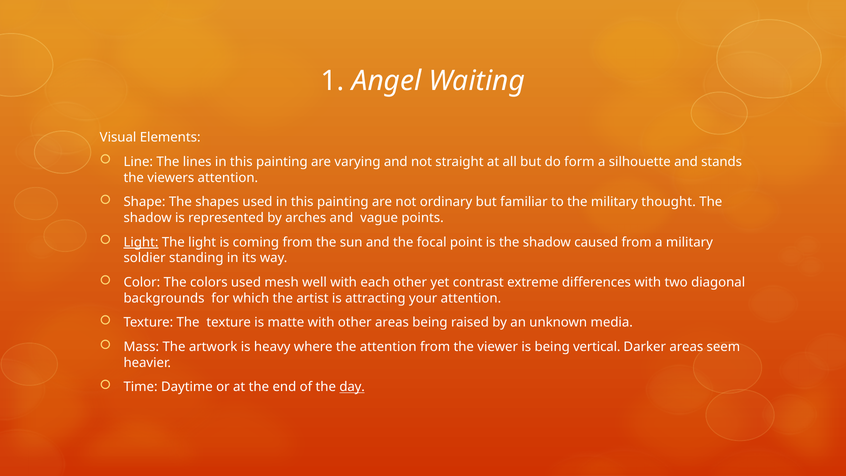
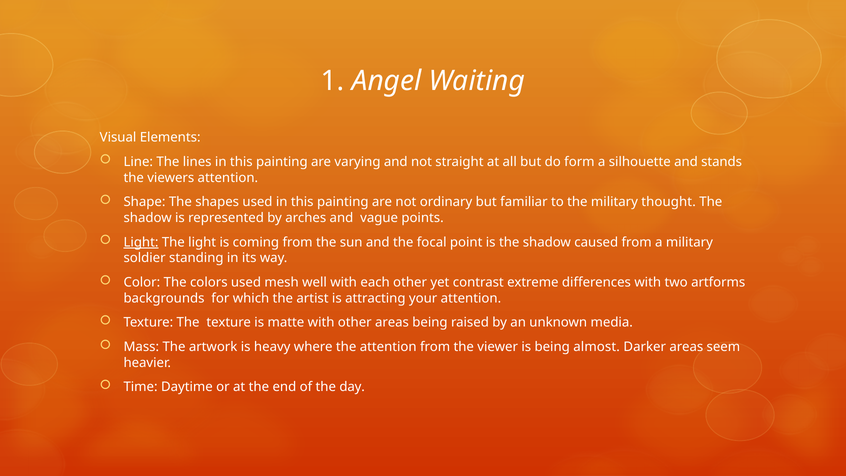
diagonal: diagonal -> artforms
vertical: vertical -> almost
day underline: present -> none
